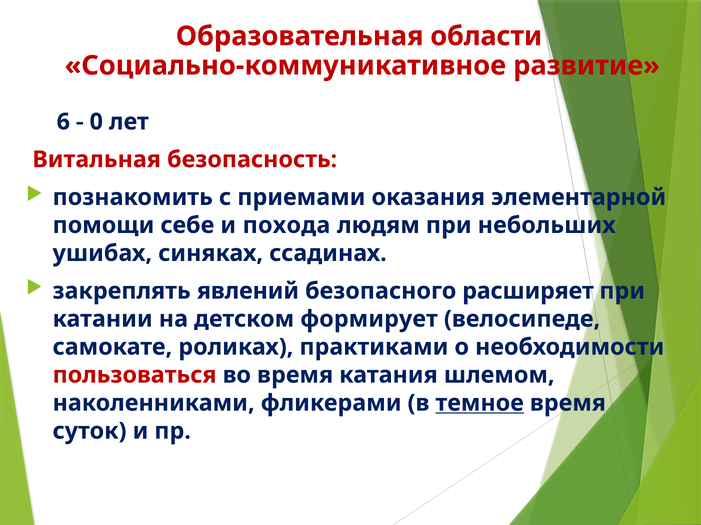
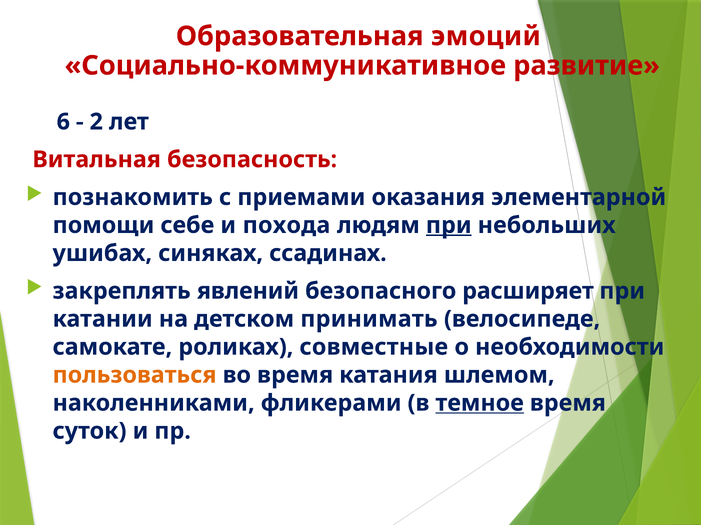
области: области -> эмоций
0: 0 -> 2
при at (449, 226) underline: none -> present
формирует: формирует -> принимать
практиками: практиками -> совместные
пользоваться colour: red -> orange
